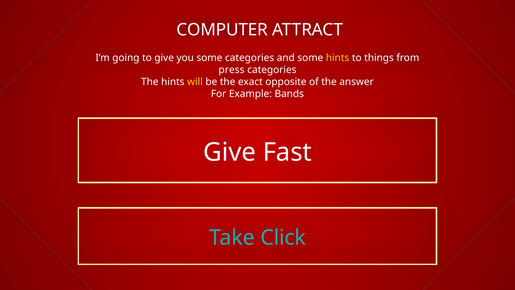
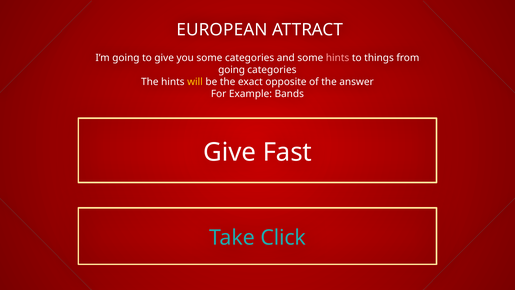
COMPUTER: COMPUTER -> EUROPEAN
hints at (338, 58) colour: yellow -> pink
press at (232, 70): press -> going
